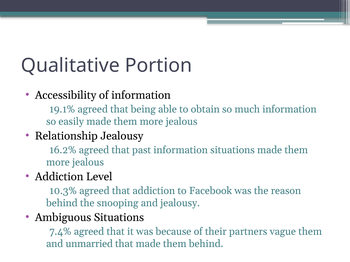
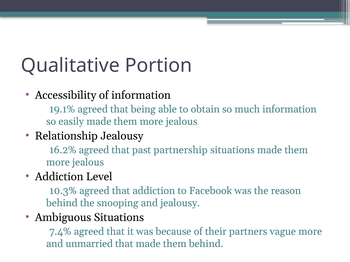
past information: information -> partnership
vague them: them -> more
